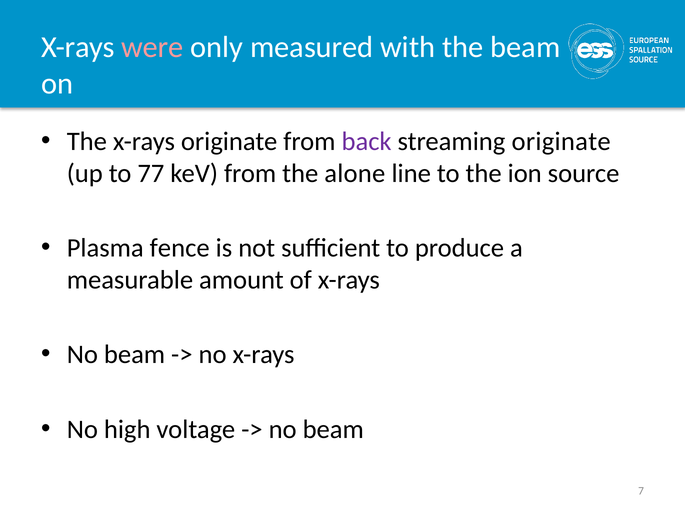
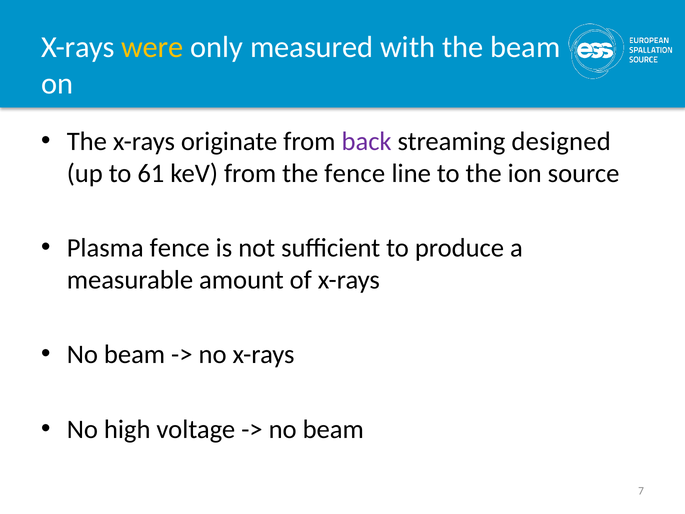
were colour: pink -> yellow
streaming originate: originate -> designed
77: 77 -> 61
the alone: alone -> fence
